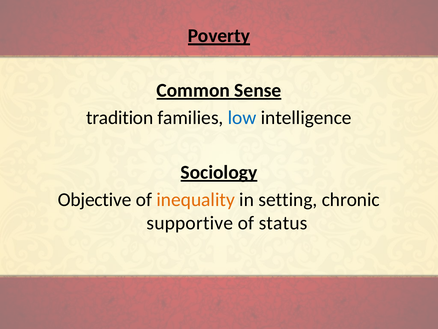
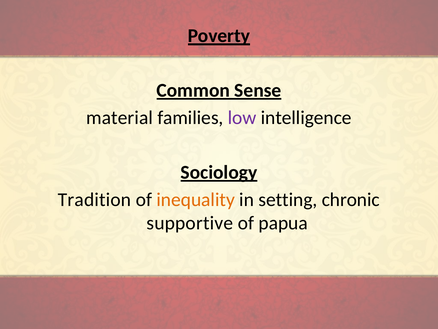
tradition: tradition -> material
low colour: blue -> purple
Objective: Objective -> Tradition
status: status -> papua
